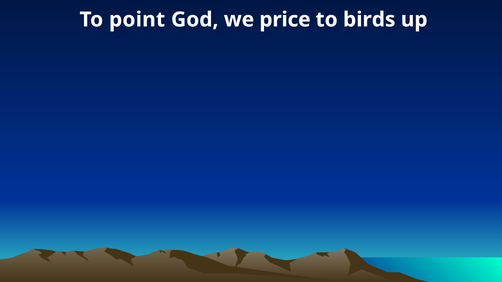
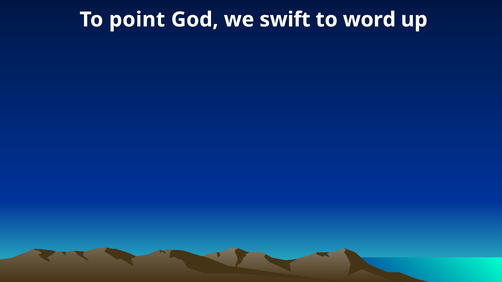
price: price -> swift
birds: birds -> word
